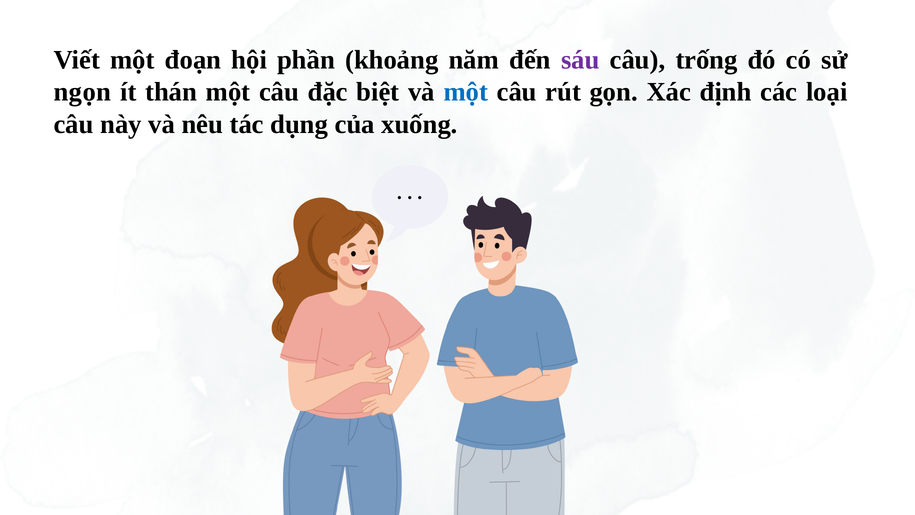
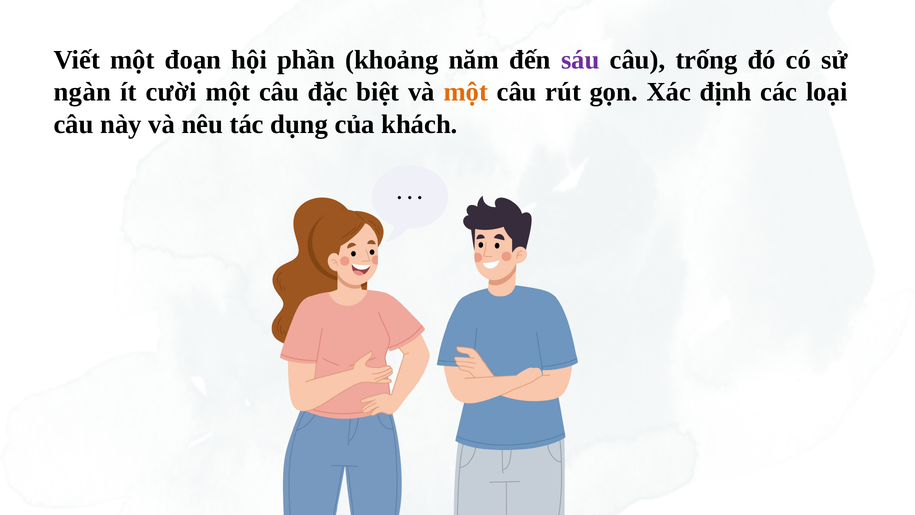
ngọn: ngọn -> ngàn
thán: thán -> cười
một at (466, 92) colour: blue -> orange
xuống: xuống -> khách
